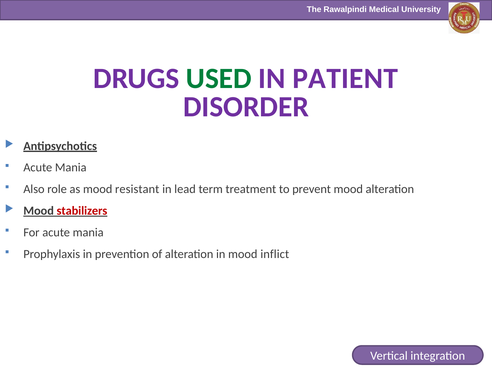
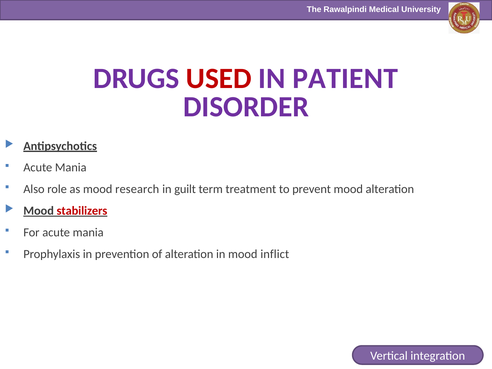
USED colour: green -> red
resistant: resistant -> research
lead: lead -> guilt
